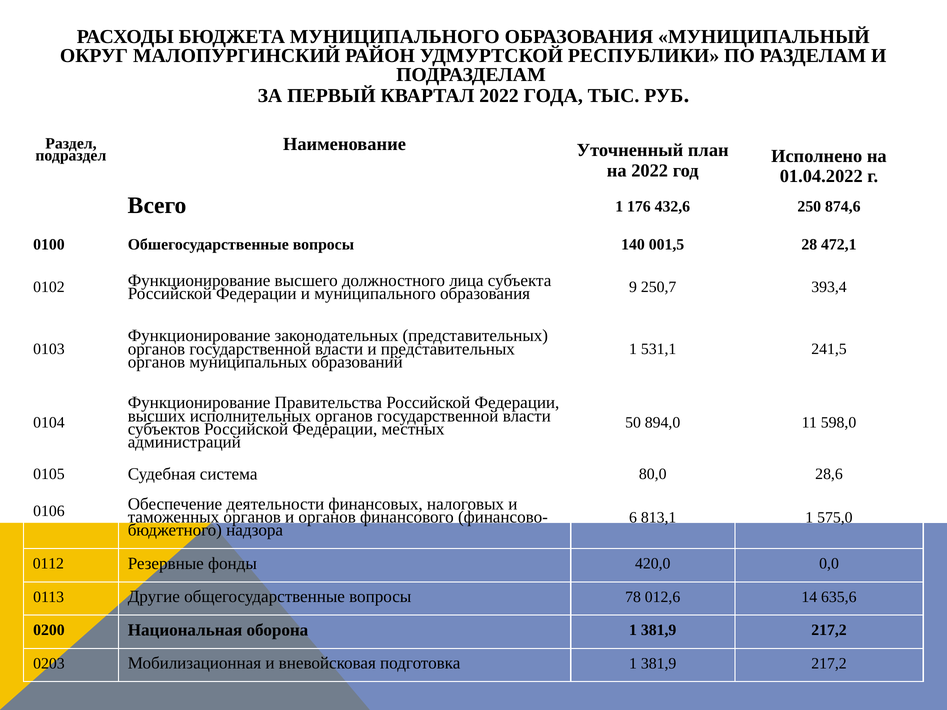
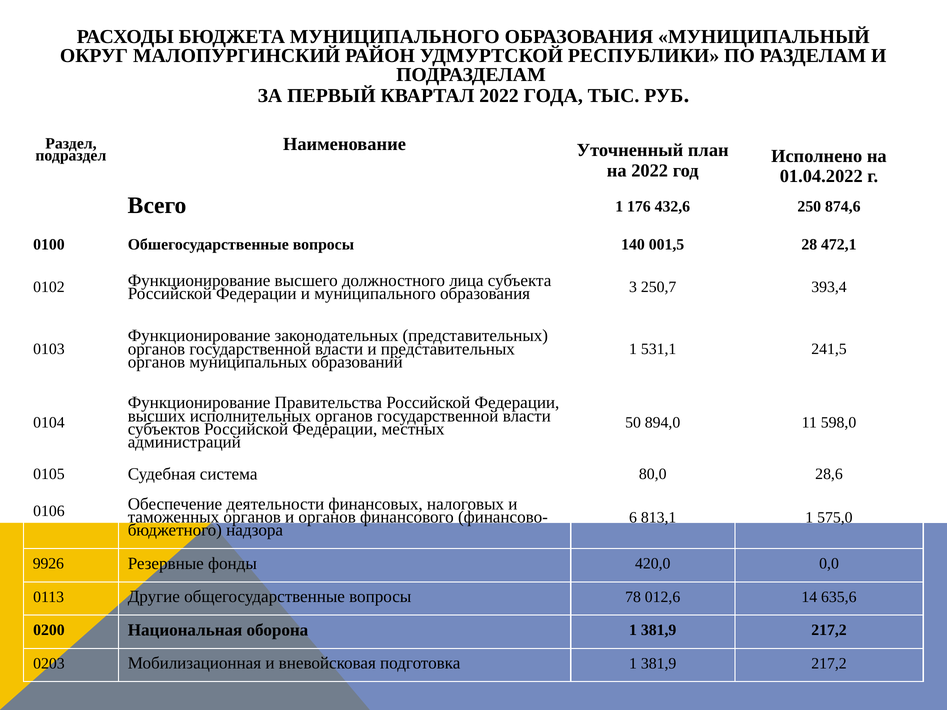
9: 9 -> 3
0112: 0112 -> 9926
